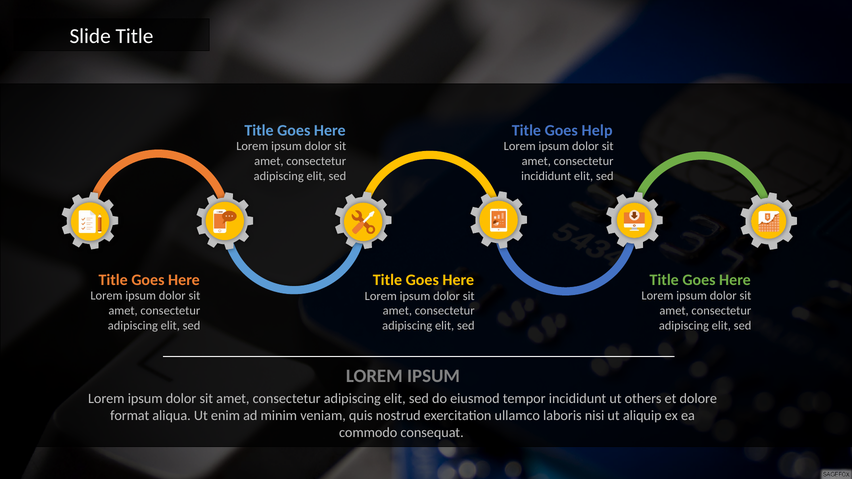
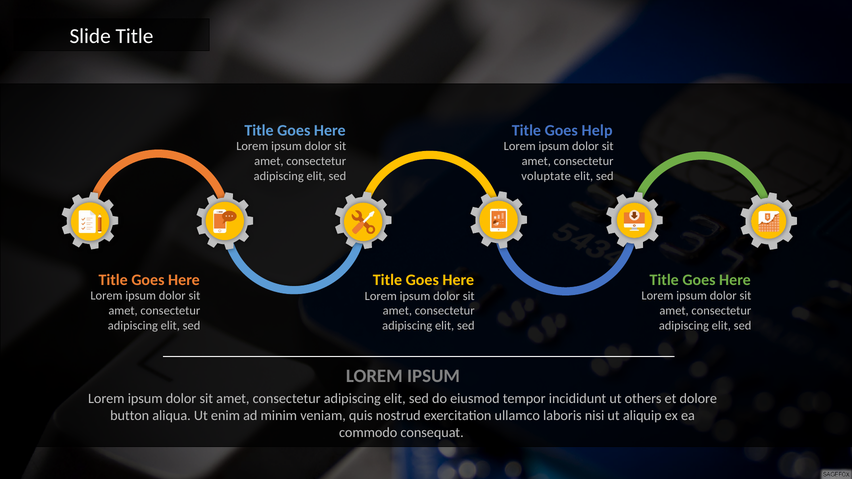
incididunt at (546, 176): incididunt -> voluptate
format: format -> button
